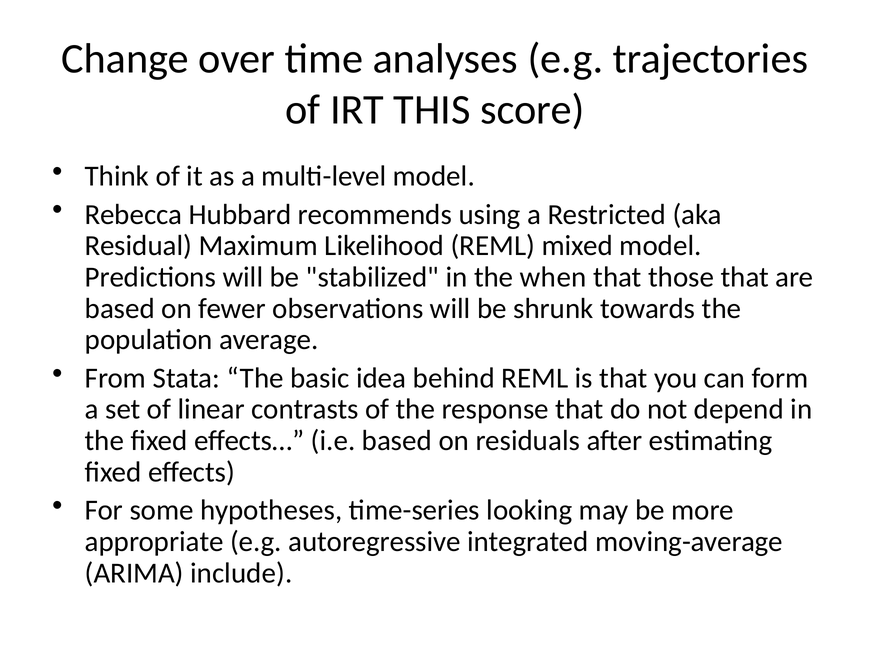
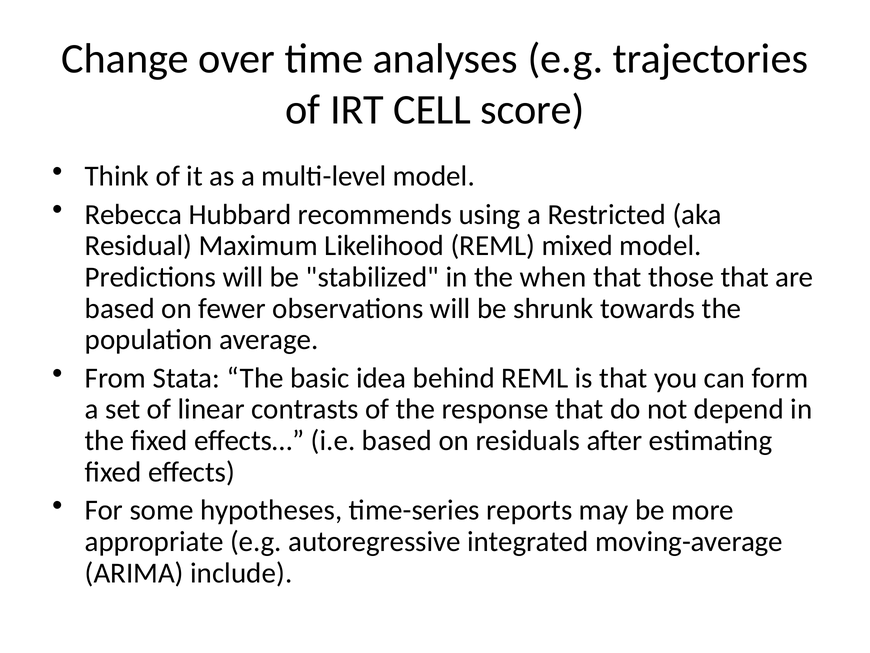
THIS: THIS -> CELL
looking: looking -> reports
